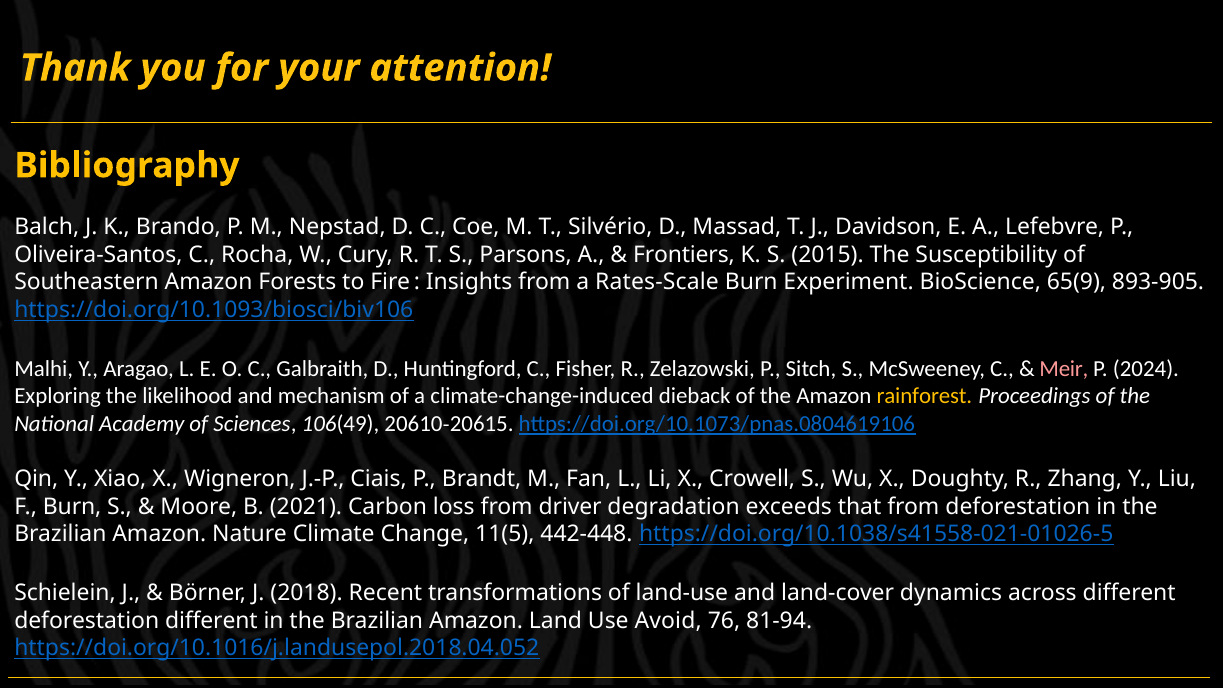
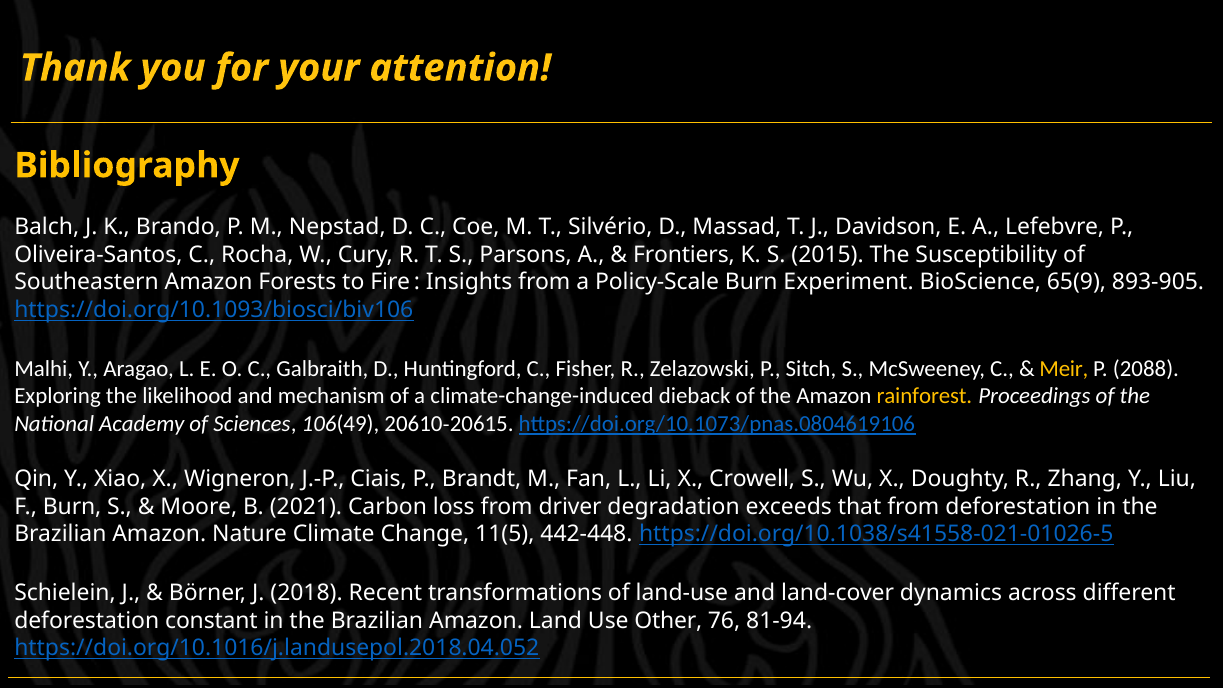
Rates-Scale: Rates-Scale -> Policy-Scale
Meir colour: pink -> yellow
2024: 2024 -> 2088
deforestation different: different -> constant
Avoid: Avoid -> Other
